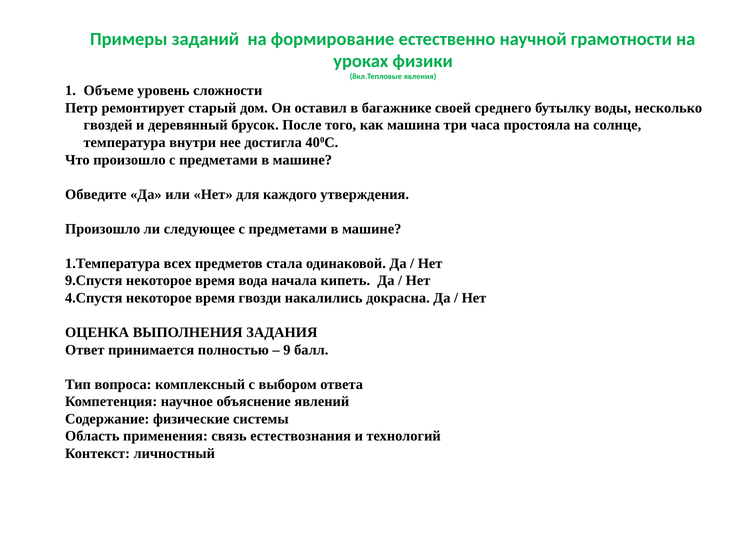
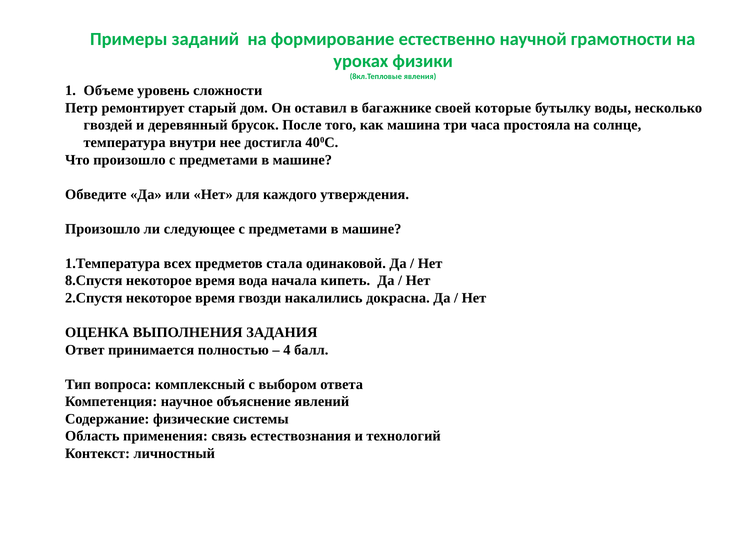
среднего: среднего -> которые
9.Спустя: 9.Спустя -> 8.Спустя
4.Спустя: 4.Спустя -> 2.Спустя
9: 9 -> 4
